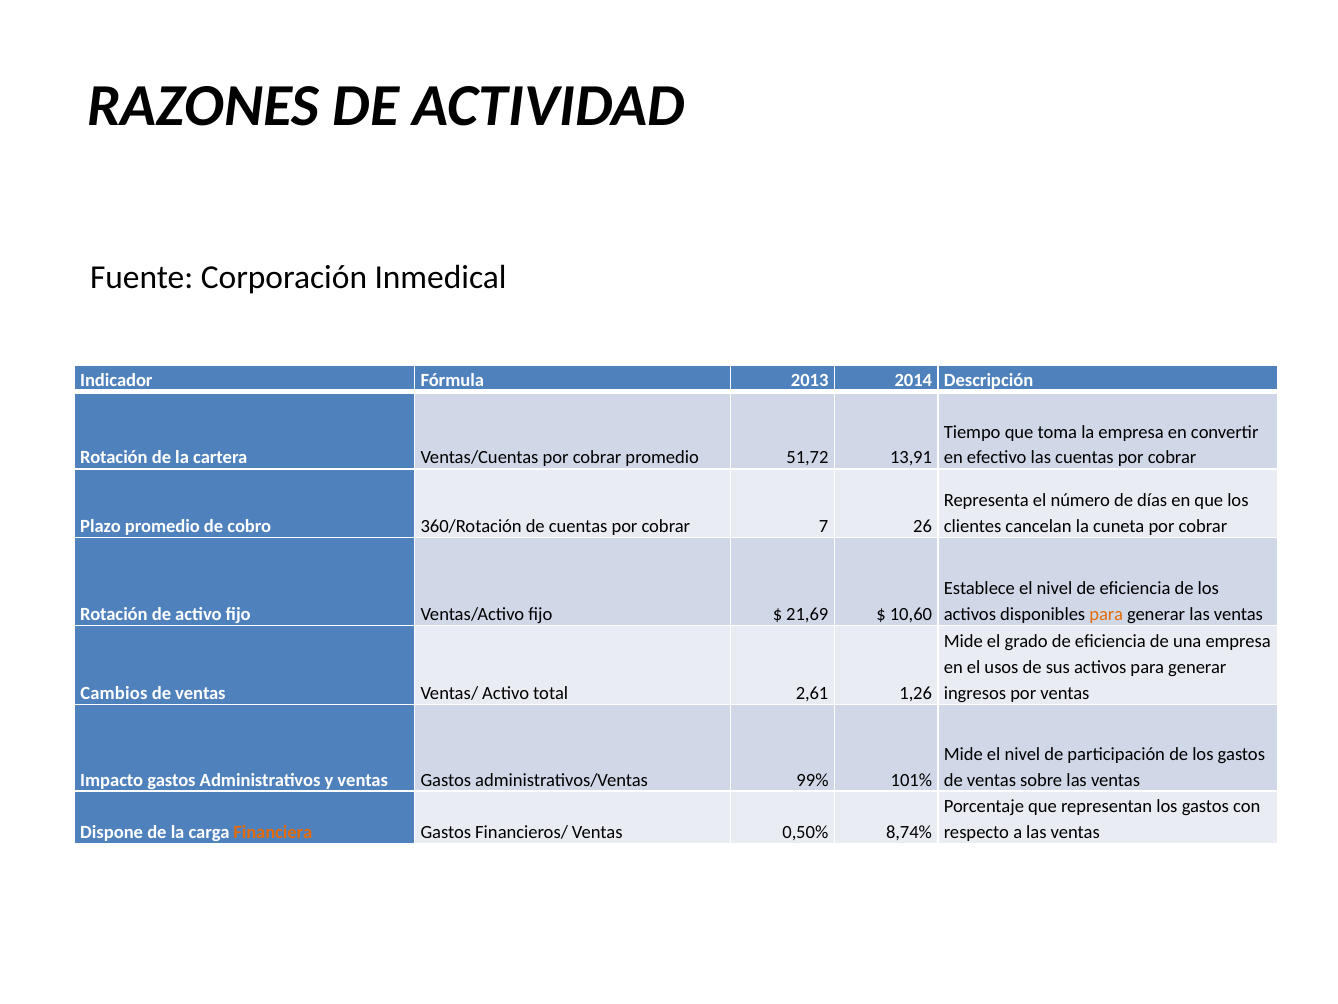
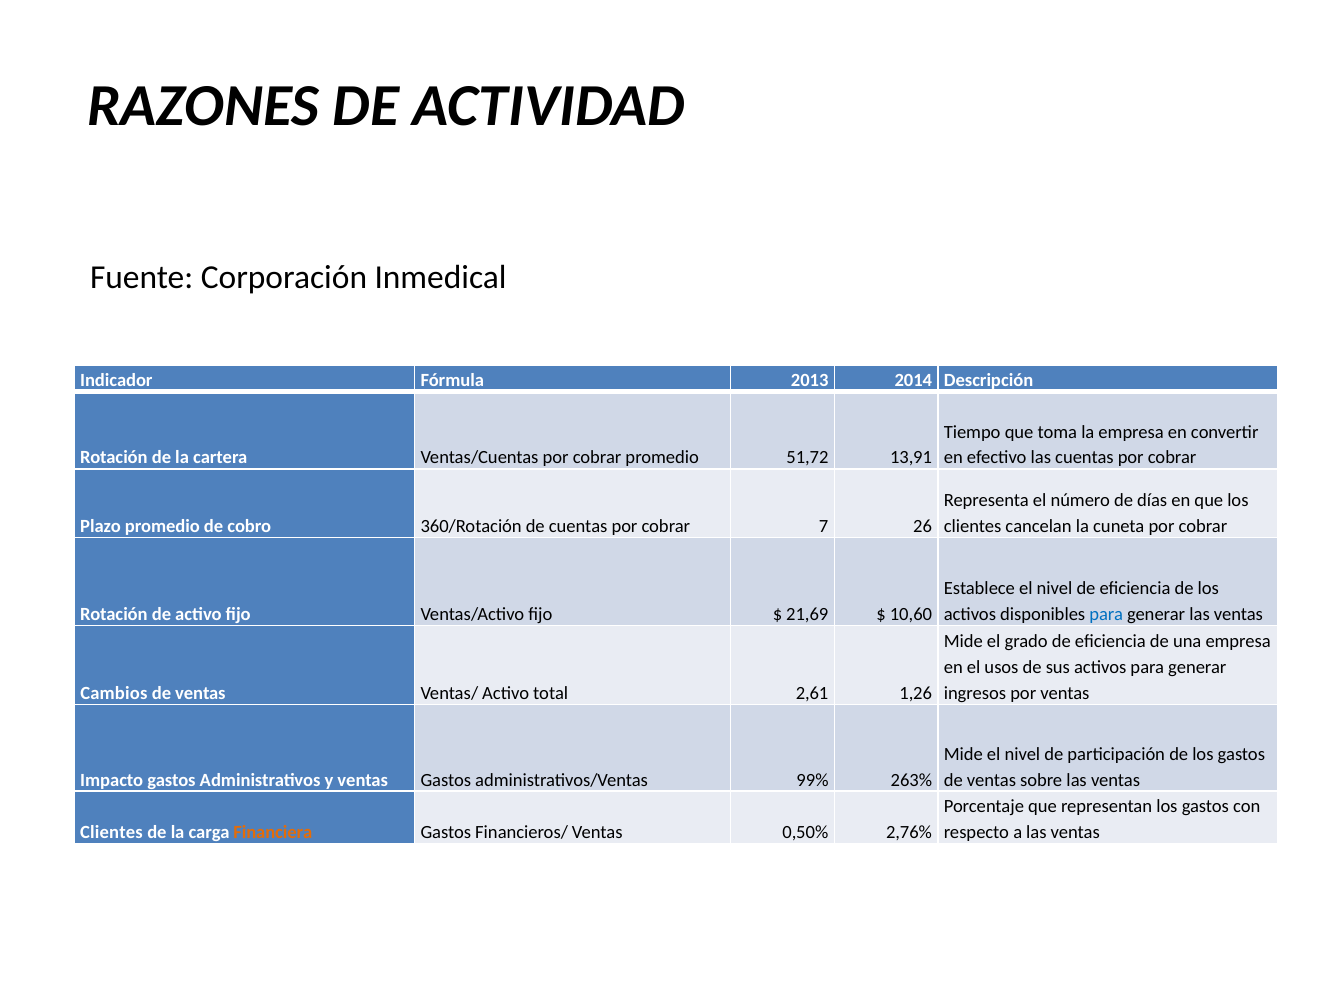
para at (1106, 614) colour: orange -> blue
101%: 101% -> 263%
Dispone at (112, 832): Dispone -> Clientes
8,74%: 8,74% -> 2,76%
